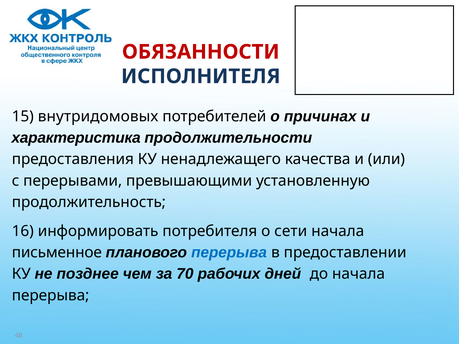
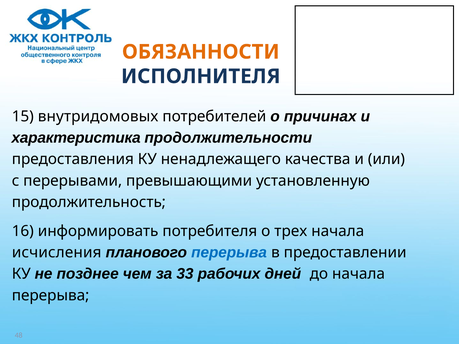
ОБЯЗАННОСТИ colour: red -> orange
сети: сети -> трех
письменное: письменное -> исчисления
70: 70 -> 33
